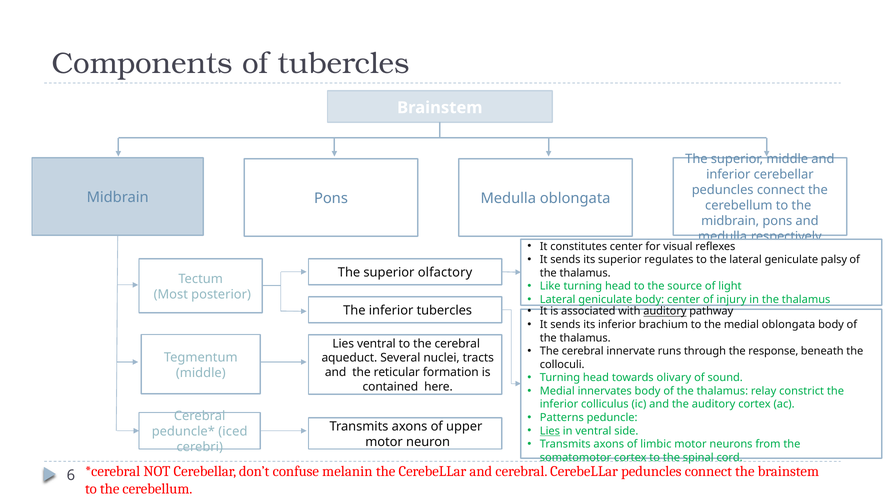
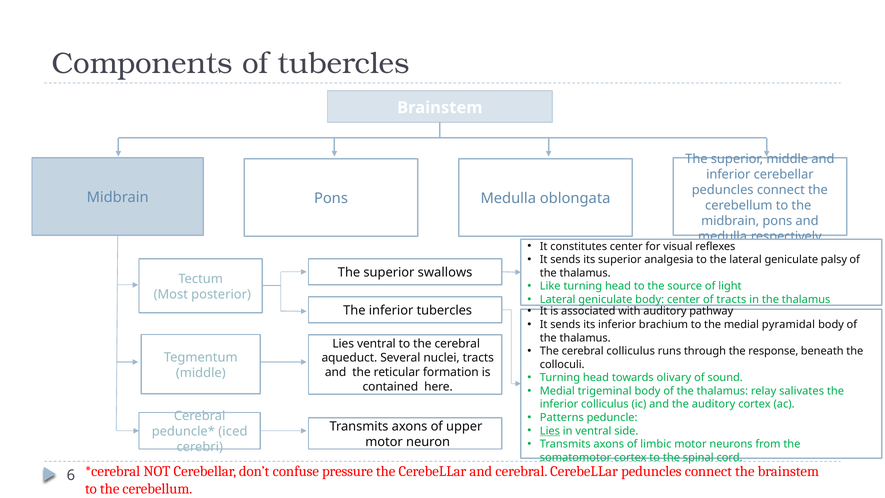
regulates: regulates -> analgesia
olfactory: olfactory -> swallows
of injury: injury -> tracts
auditory at (665, 311) underline: present -> none
medial oblongata: oblongata -> pyramidal
cerebral innervate: innervate -> colliculus
innervates: innervates -> trigeminal
constrict: constrict -> salivates
melanin: melanin -> pressure
